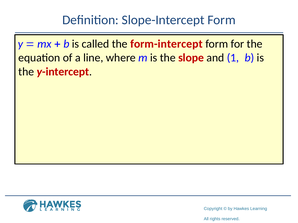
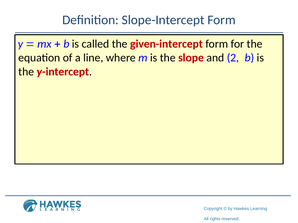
form-intercept: form-intercept -> given-intercept
1: 1 -> 2
